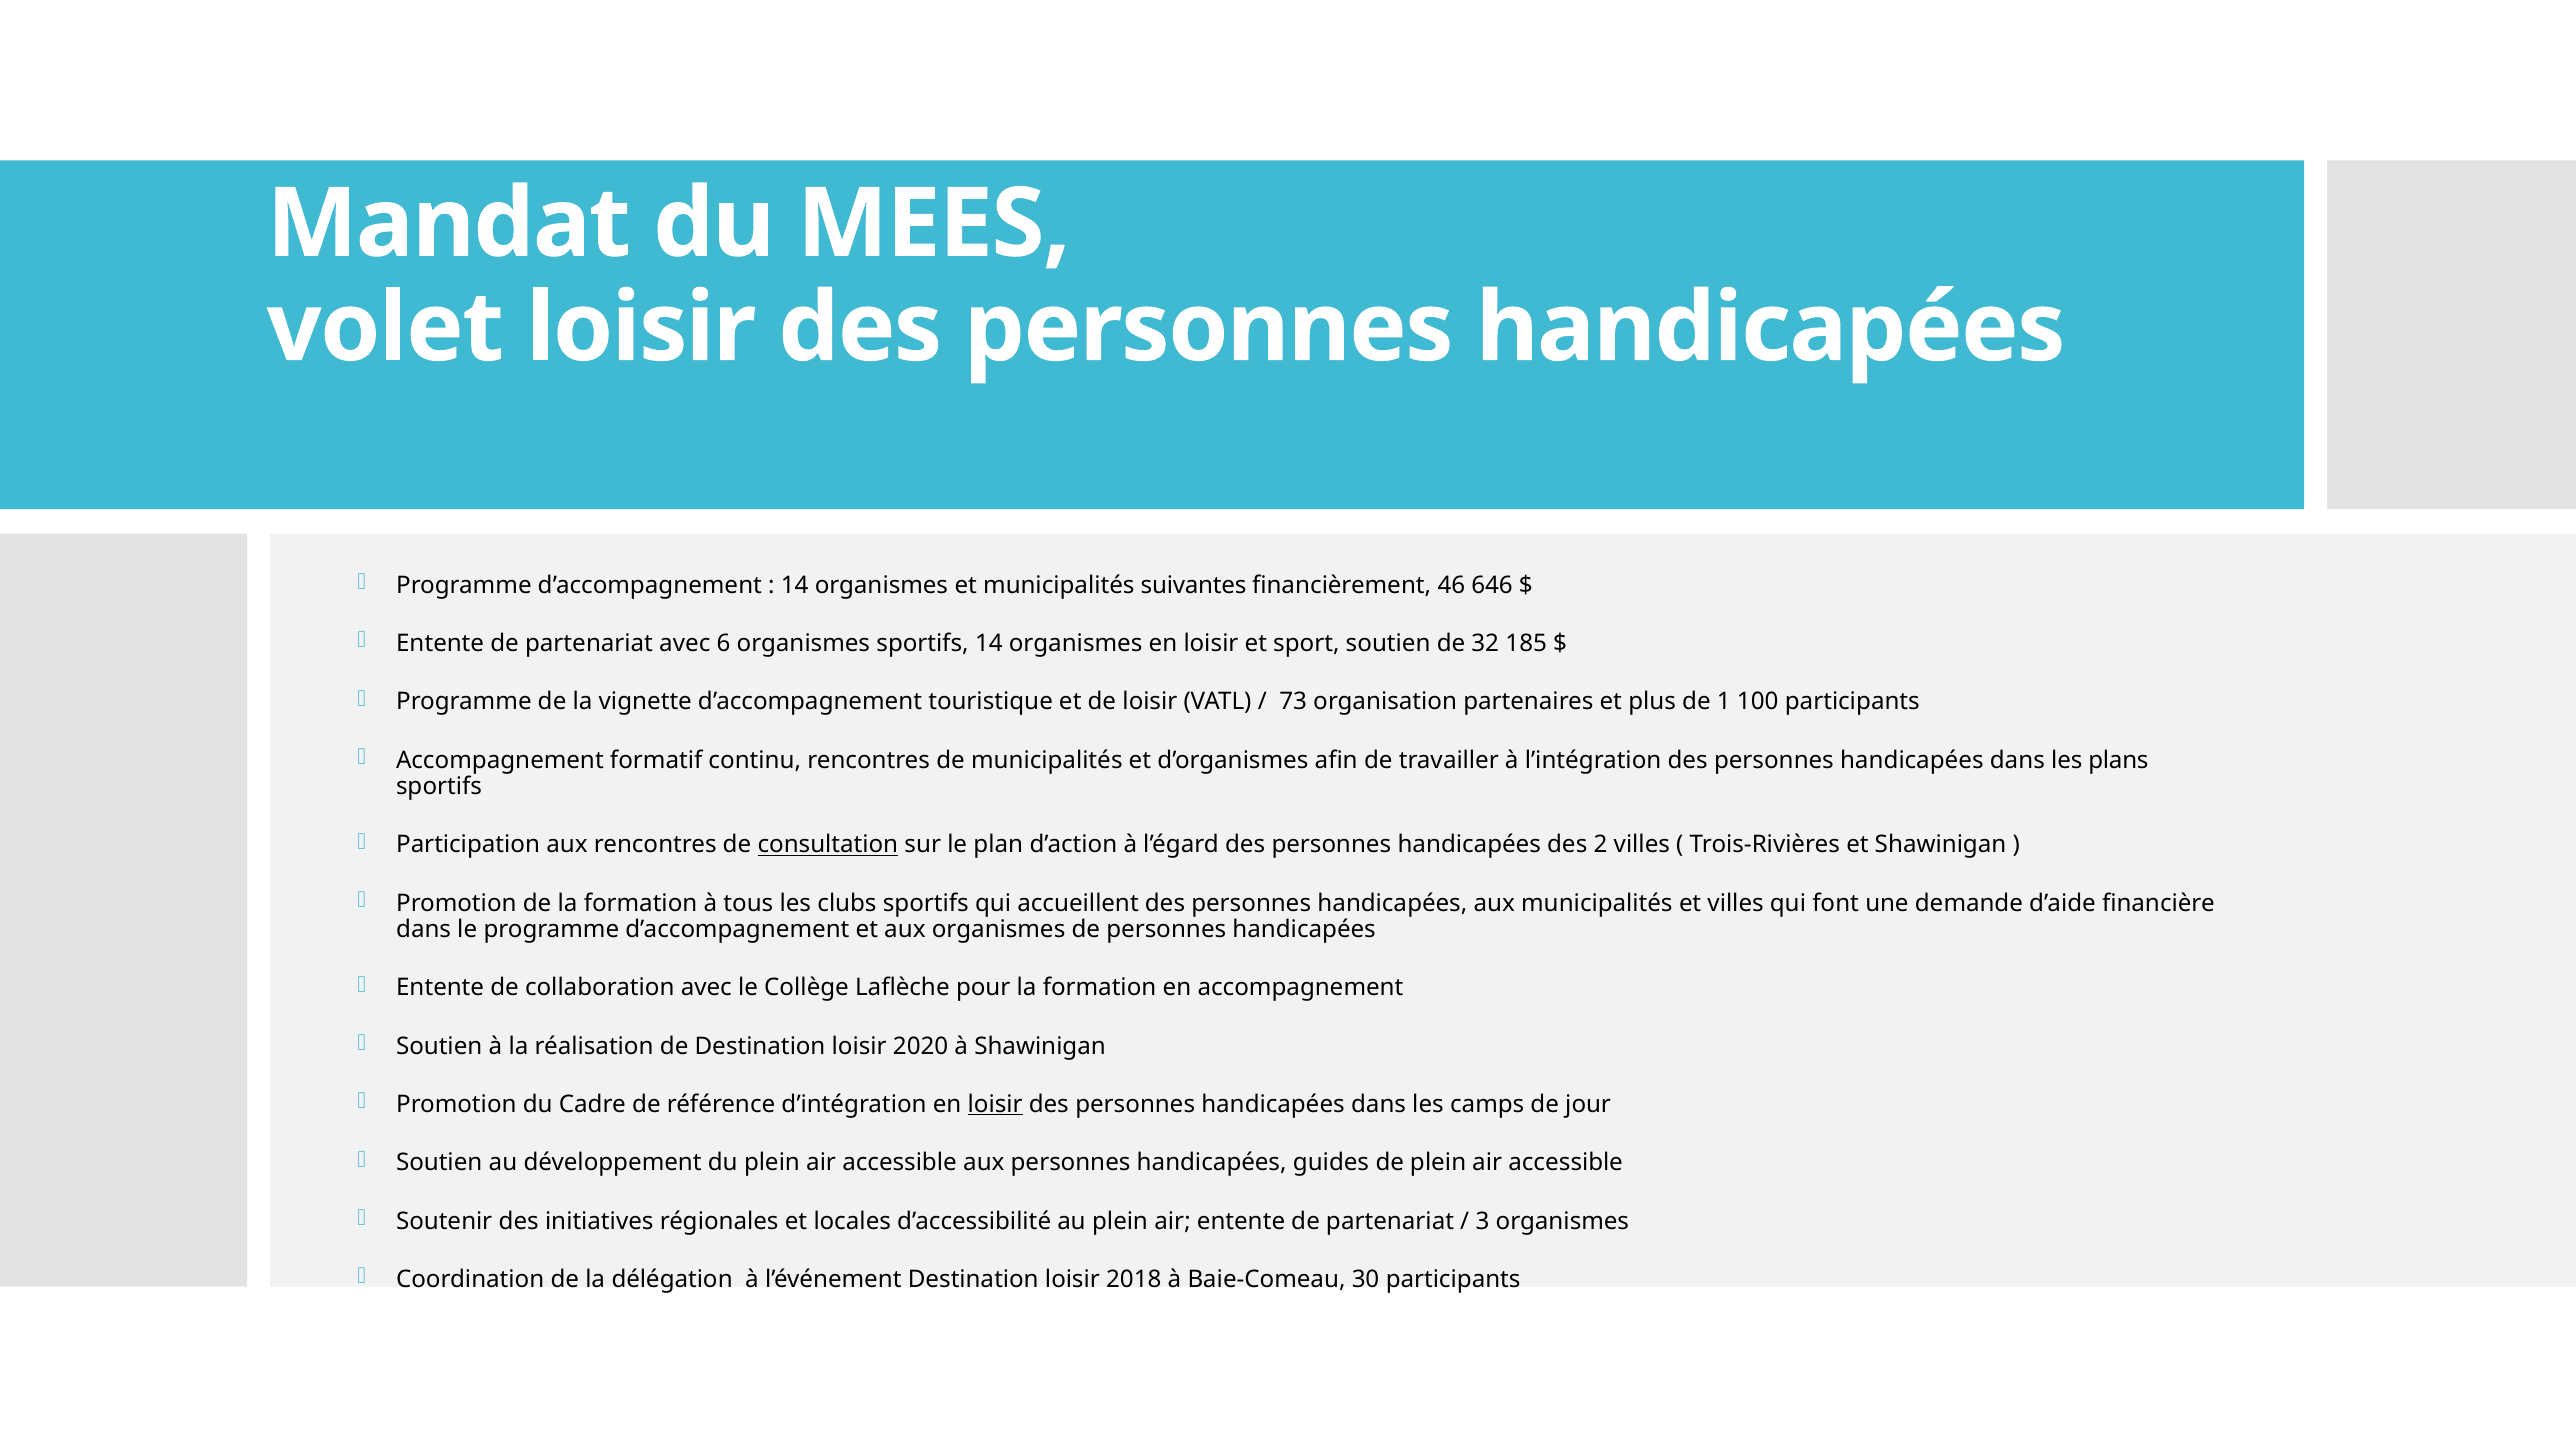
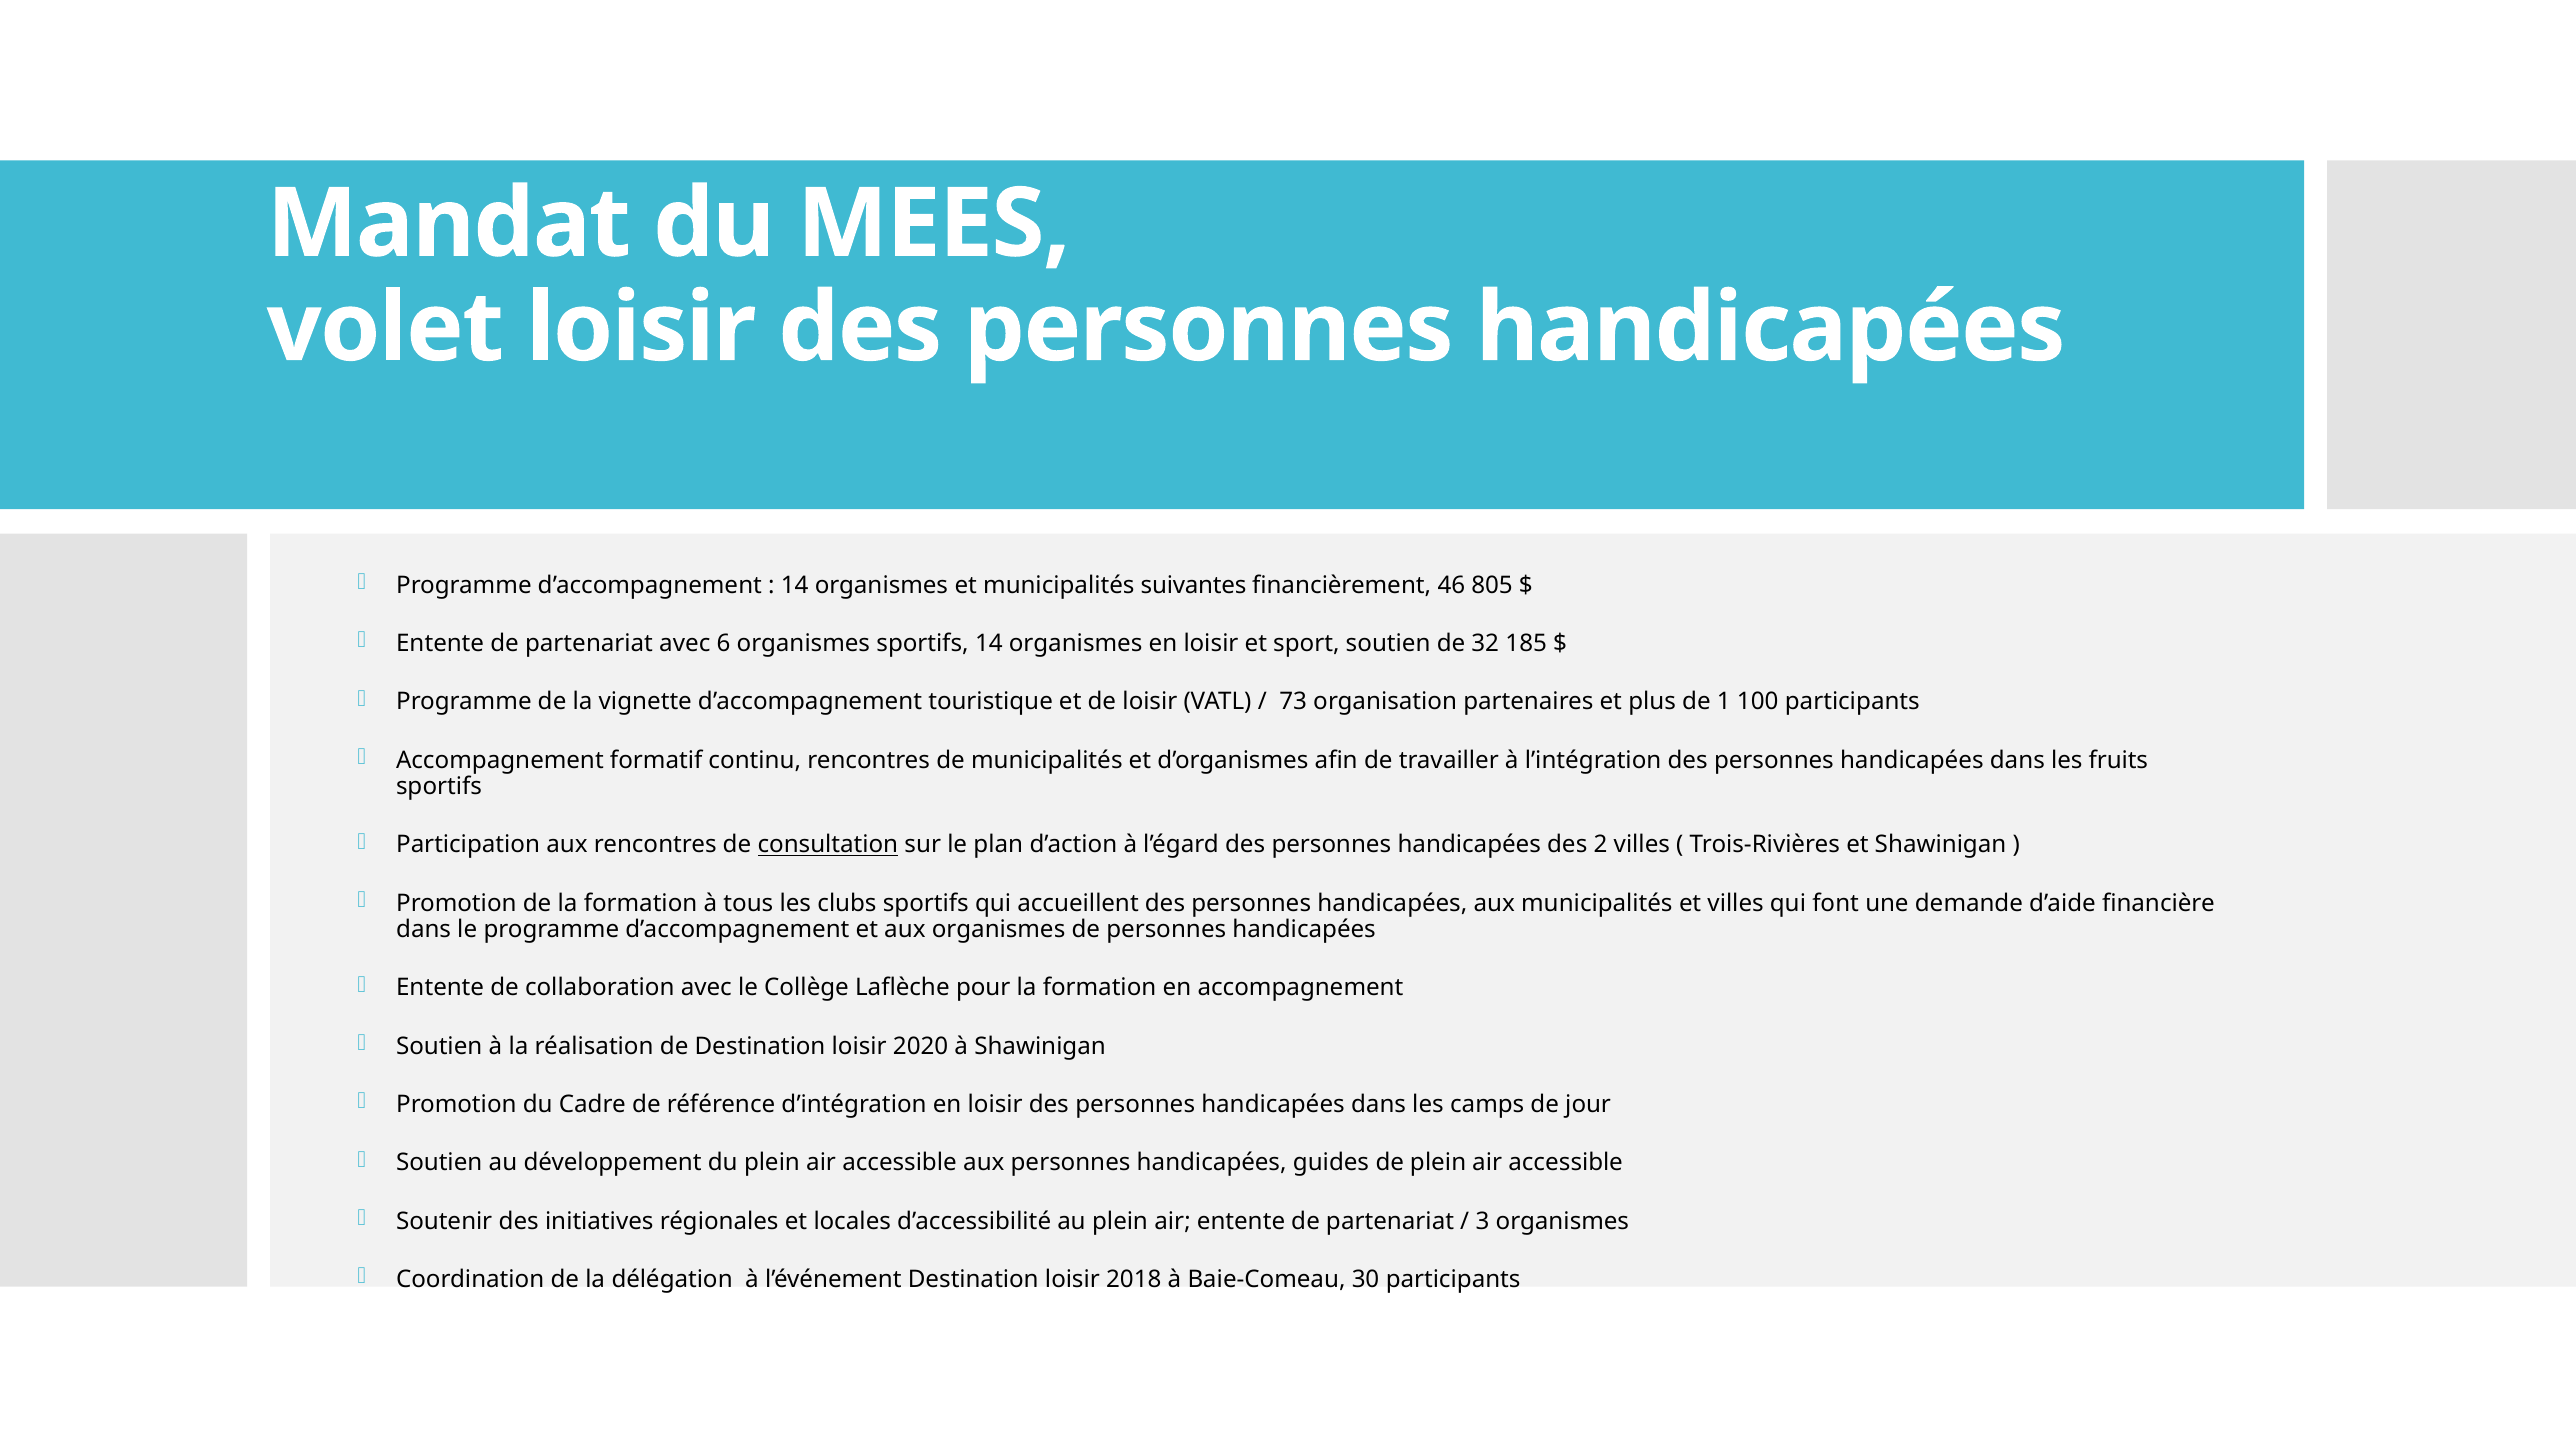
646: 646 -> 805
plans: plans -> fruits
loisir at (995, 1104) underline: present -> none
